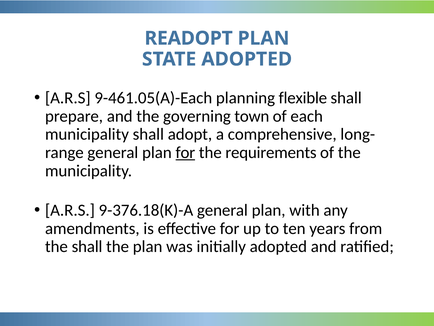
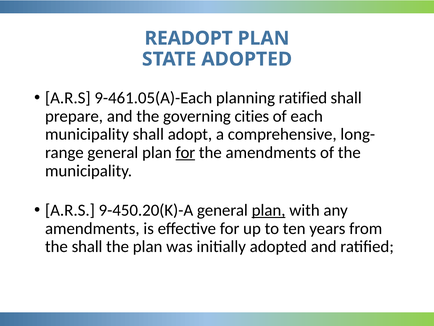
planning flexible: flexible -> ratified
town: town -> cities
the requirements: requirements -> amendments
9-376.18(K)-A: 9-376.18(K)-A -> 9-450.20(K)-A
plan at (269, 210) underline: none -> present
